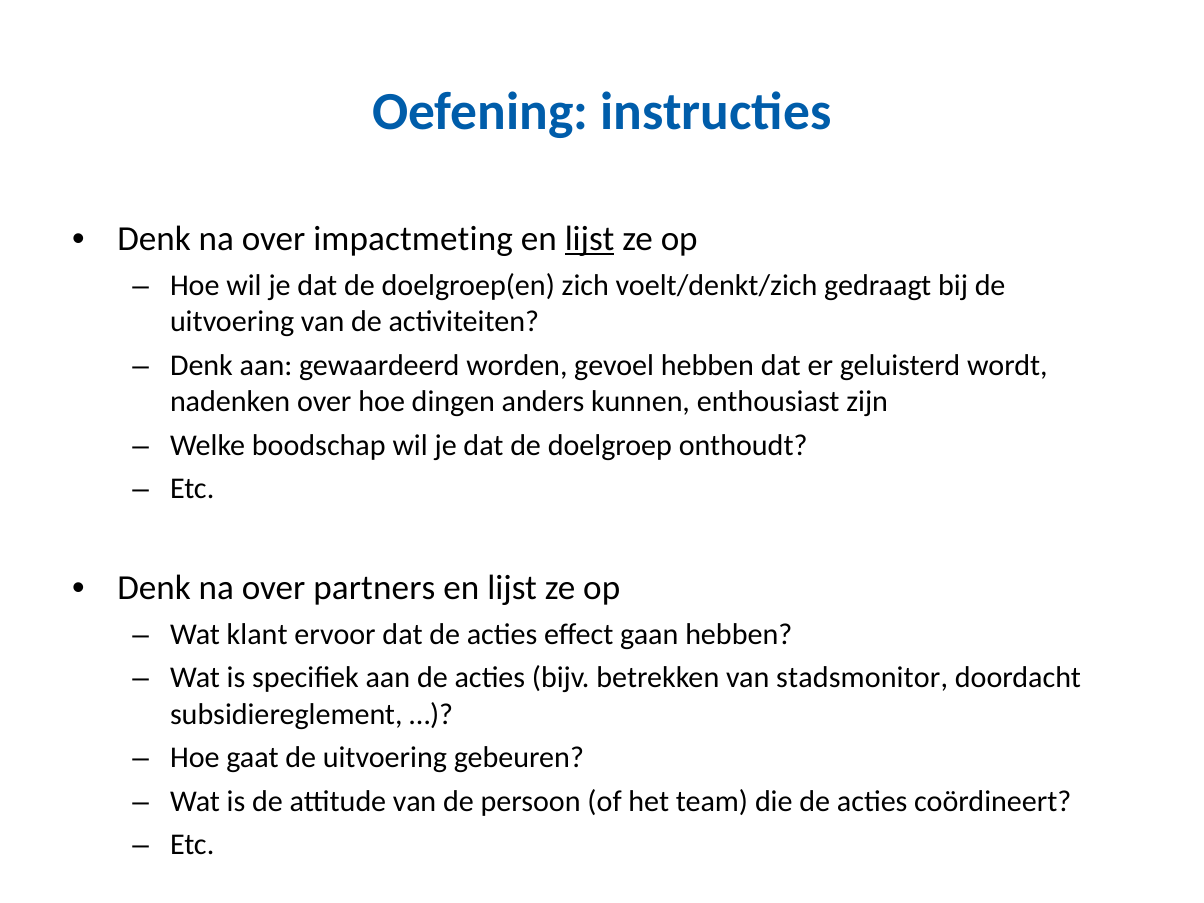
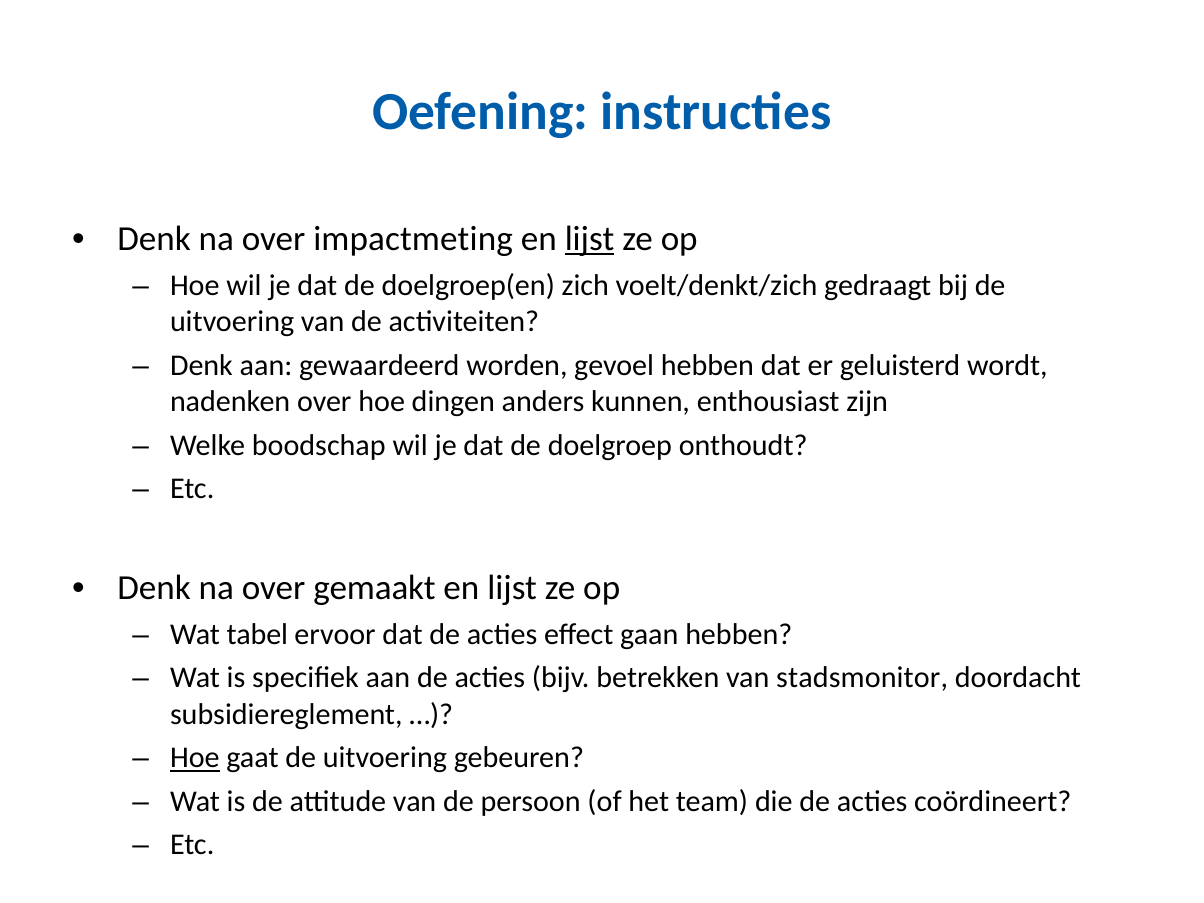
partners: partners -> gemaakt
klant: klant -> tabel
Hoe at (195, 758) underline: none -> present
